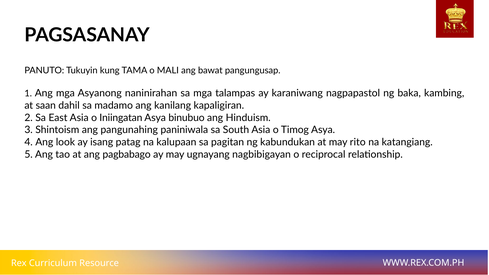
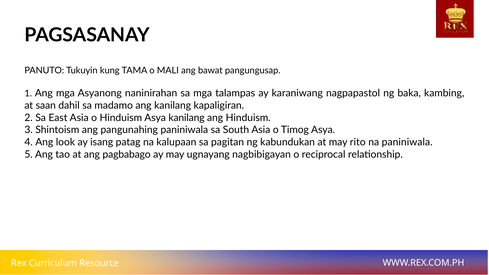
o Iniingatan: Iniingatan -> Hinduism
Asya binubuo: binubuo -> kanilang
na katangiang: katangiang -> paniniwala
